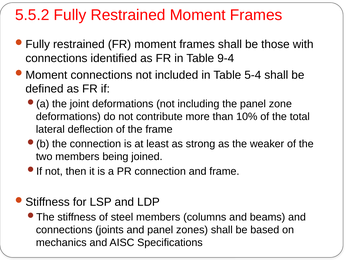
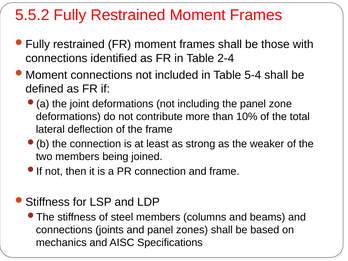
9-4: 9-4 -> 2-4
